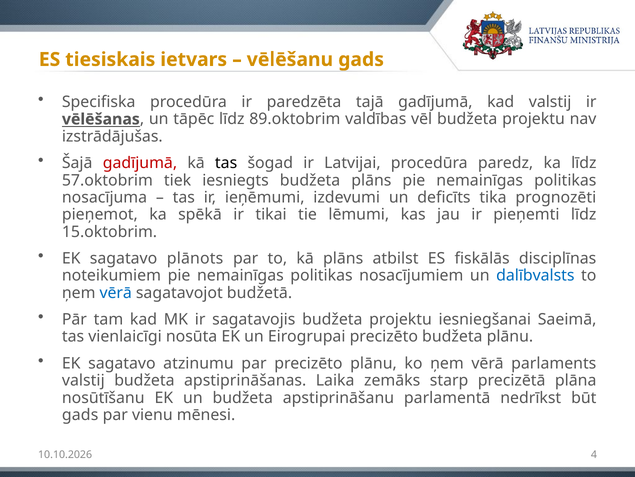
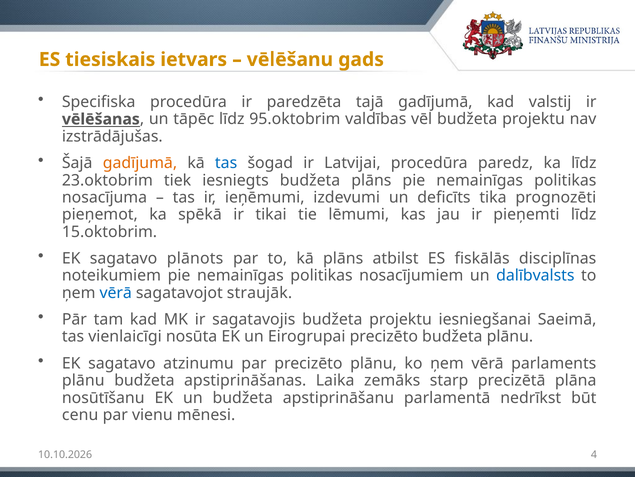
89.oktobrim: 89.oktobrim -> 95.oktobrim
gadījumā at (140, 163) colour: red -> orange
tas at (226, 163) colour: black -> blue
57.oktobrim: 57.oktobrim -> 23.oktobrim
budžetā: budžetā -> straujāk
valstij at (83, 380): valstij -> plānu
gads at (80, 414): gads -> cenu
